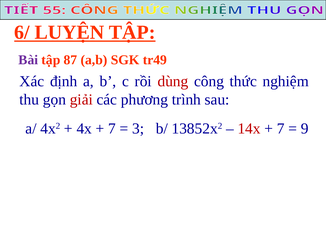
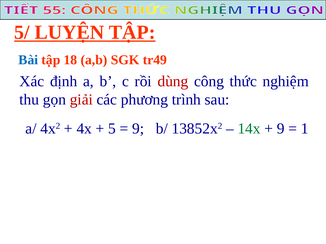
6/: 6/ -> 5/
Bài colour: purple -> blue
87: 87 -> 18
7 at (112, 129): 7 -> 5
3 at (138, 129): 3 -> 9
14x colour: red -> green
7 at (281, 129): 7 -> 9
9: 9 -> 1
